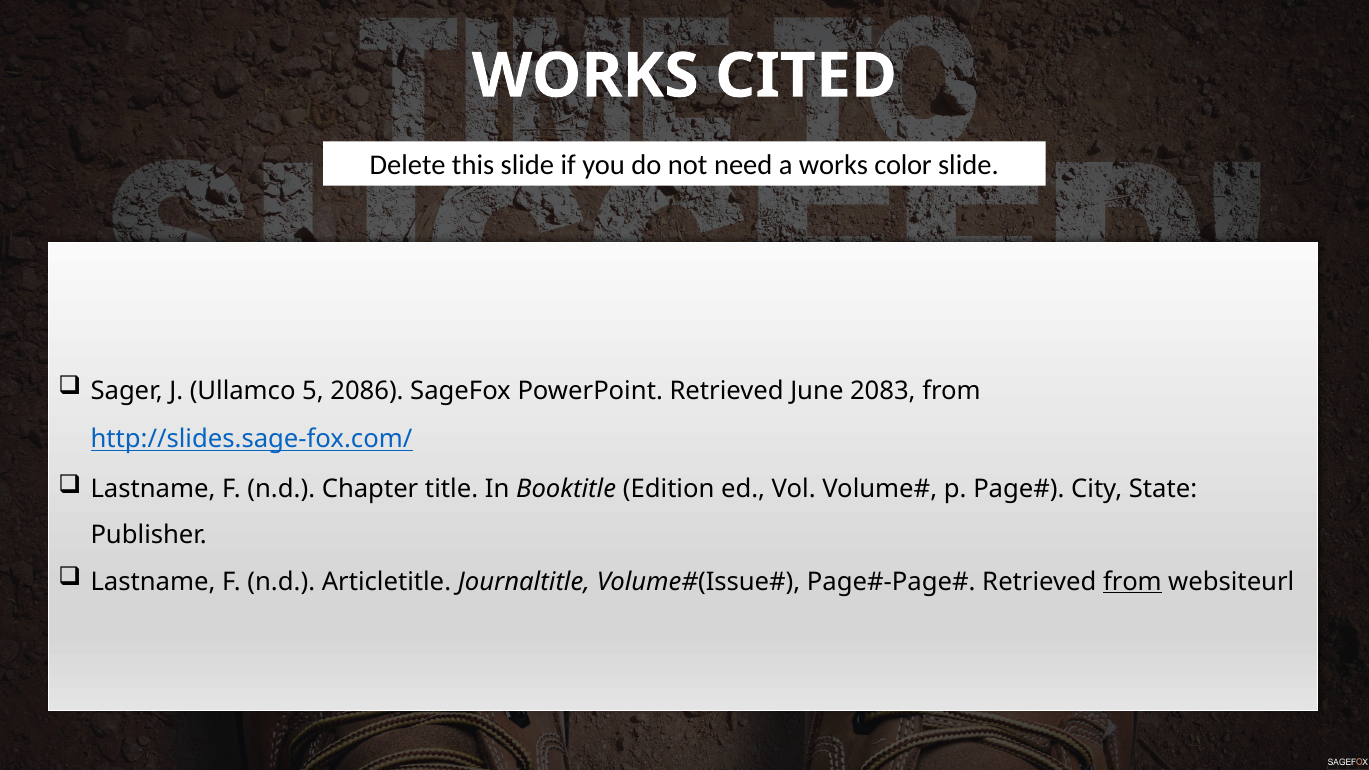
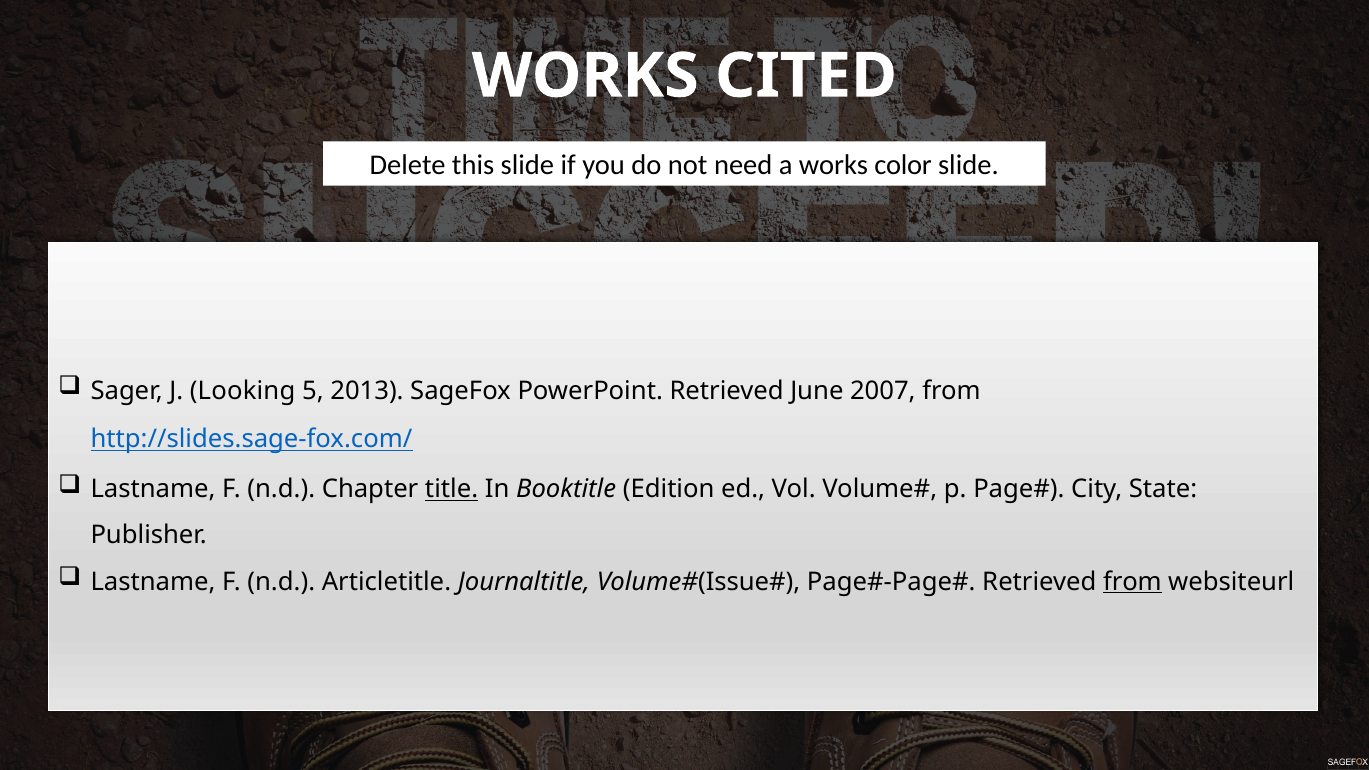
Ullamco: Ullamco -> Looking
2086: 2086 -> 2013
2083: 2083 -> 2007
title underline: none -> present
